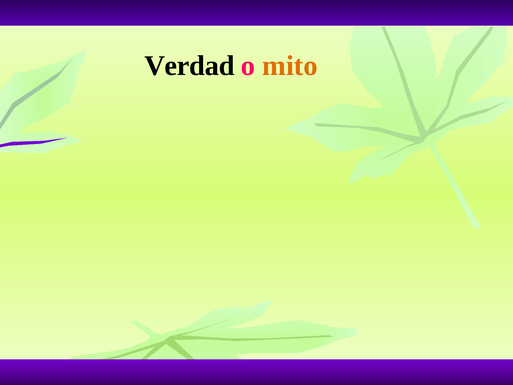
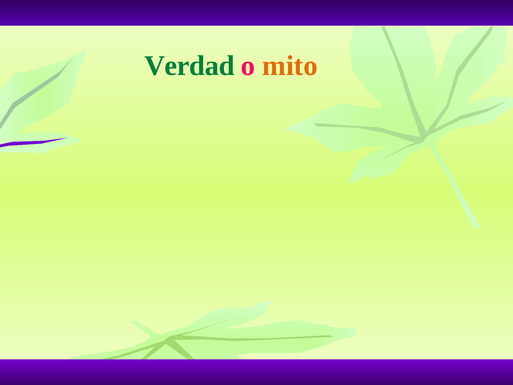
Verdad colour: black -> green
